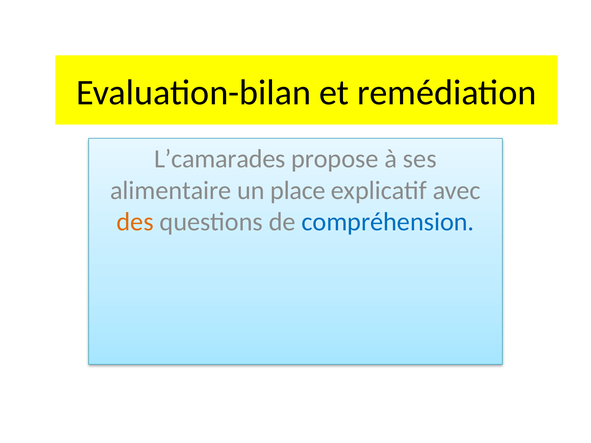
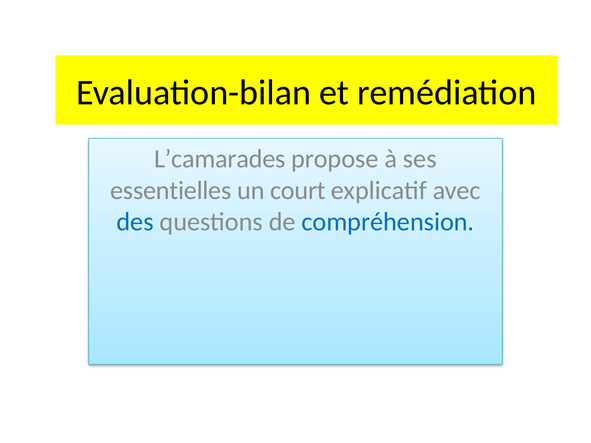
alimentaire: alimentaire -> essentielles
place: place -> court
des colour: orange -> blue
